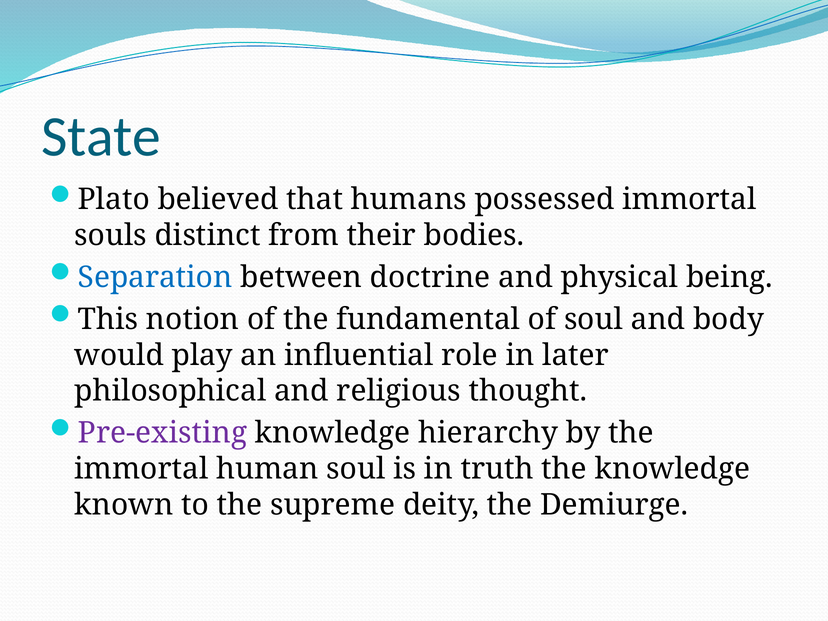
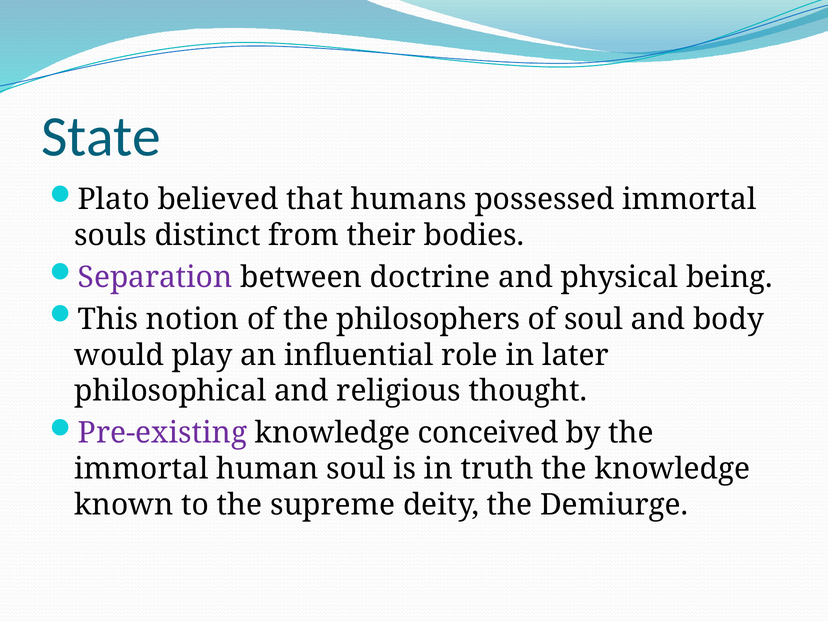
Separation colour: blue -> purple
fundamental: fundamental -> philosophers
hierarchy: hierarchy -> conceived
